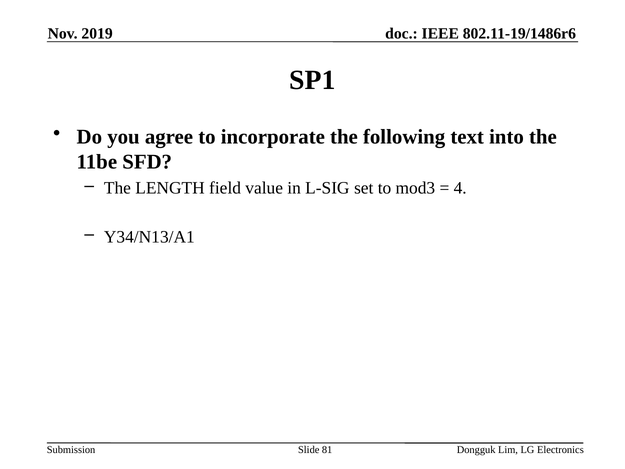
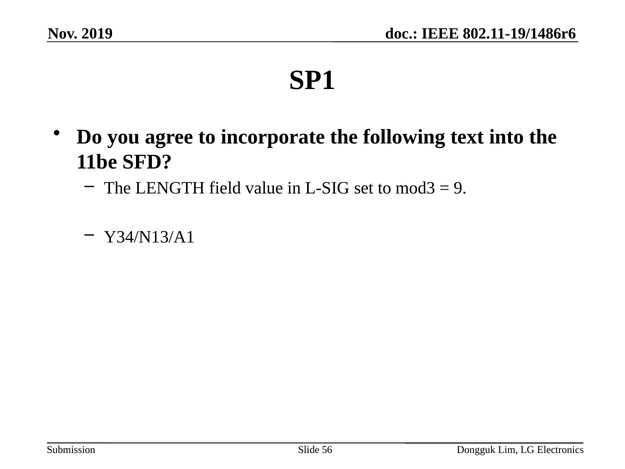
4: 4 -> 9
81: 81 -> 56
